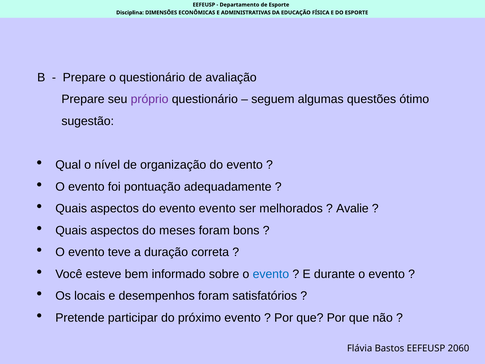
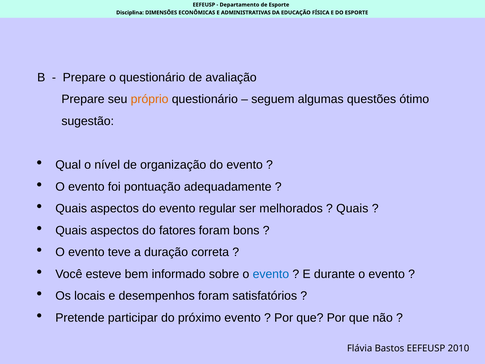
próprio colour: purple -> orange
evento evento: evento -> regular
Avalie at (352, 208): Avalie -> Quais
meses: meses -> fatores
2060: 2060 -> 2010
